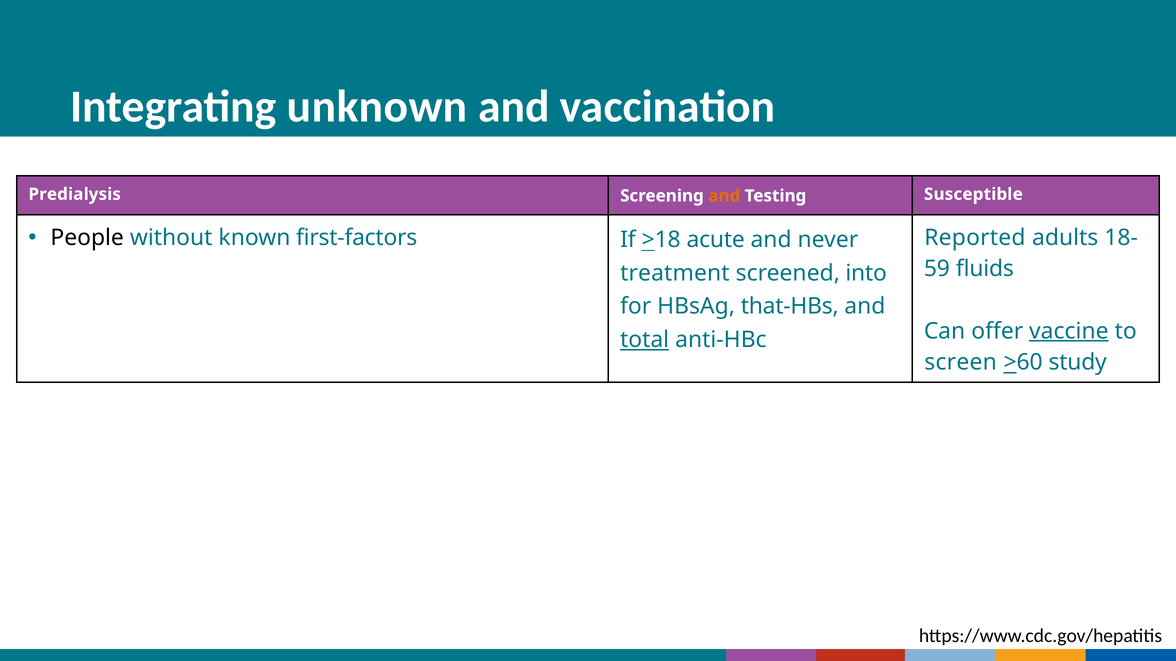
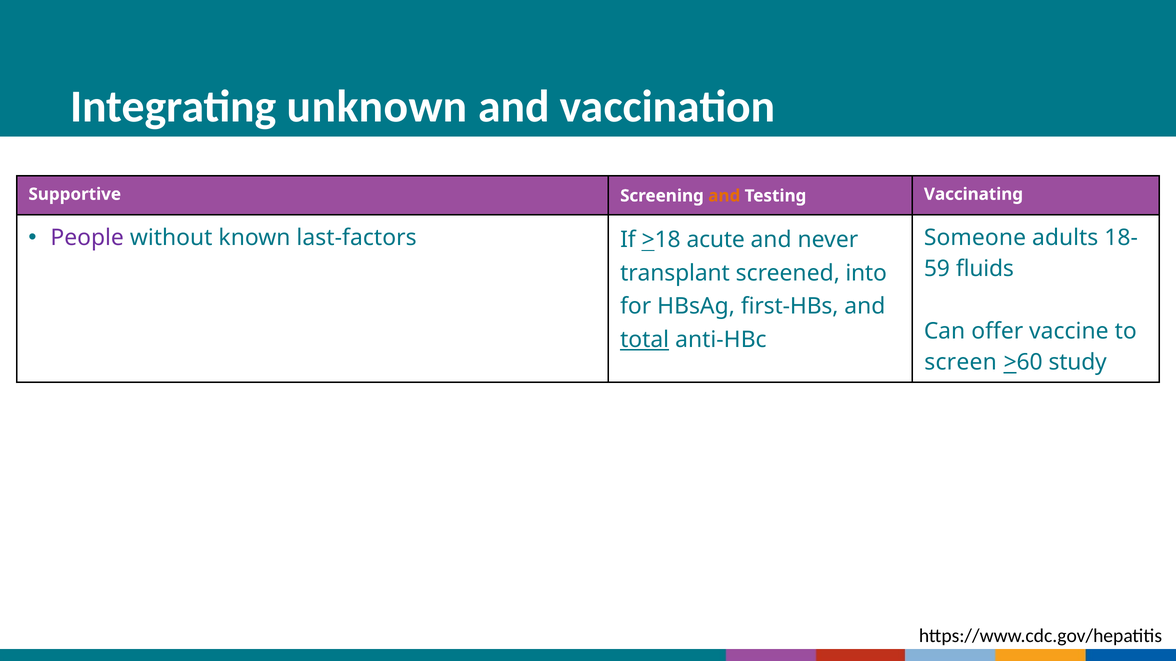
Predialysis: Predialysis -> Supportive
Susceptible: Susceptible -> Vaccinating
People colour: black -> purple
first-factors: first-factors -> last-factors
Reported: Reported -> Someone
treatment: treatment -> transplant
that-HBs: that-HBs -> first-HBs
vaccine underline: present -> none
